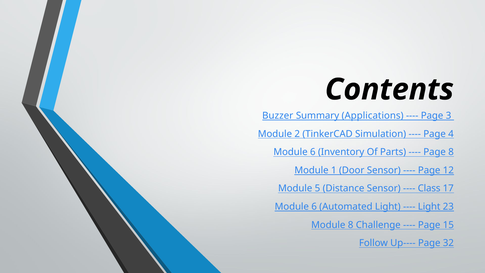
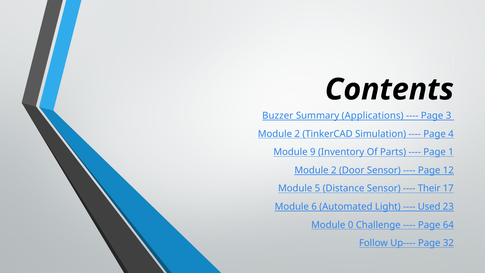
6 at (313, 152): 6 -> 9
Page 8: 8 -> 1
1 at (334, 170): 1 -> 2
Class: Class -> Their
Light at (429, 207): Light -> Used
Module 8: 8 -> 0
15: 15 -> 64
